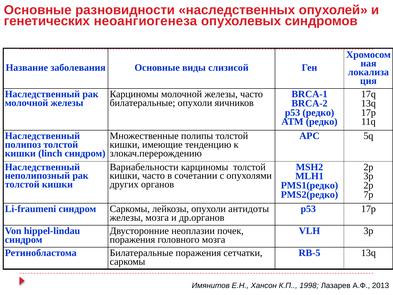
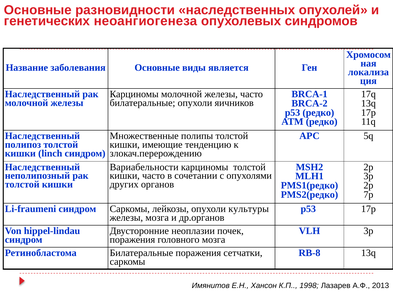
слизисой: слизисой -> является
антидоты: антидоты -> культуры
RB-5: RB-5 -> RB-8
